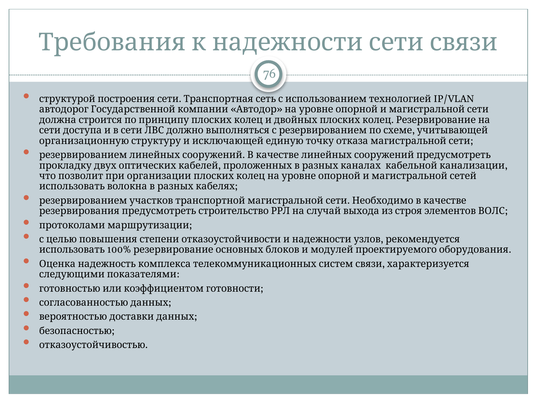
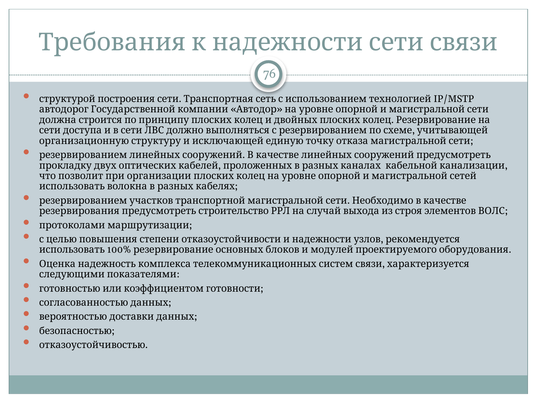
IP/VLAN: IP/VLAN -> IP/MSTP
